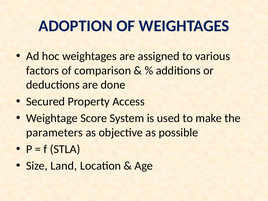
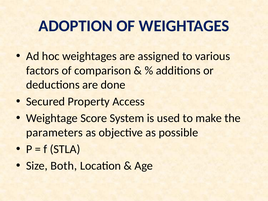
Land: Land -> Both
